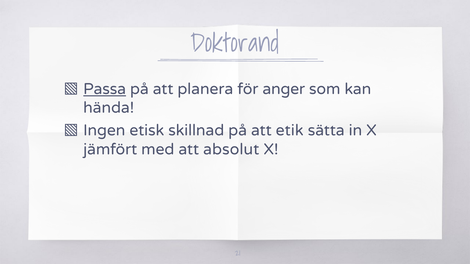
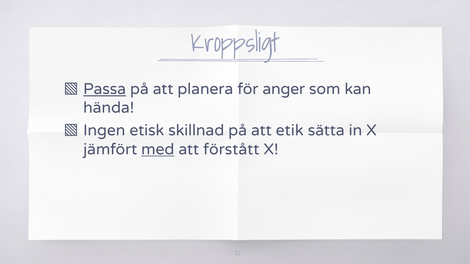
Doktorand: Doktorand -> Kroppsligt
med underline: none -> present
absolut: absolut -> förstått
